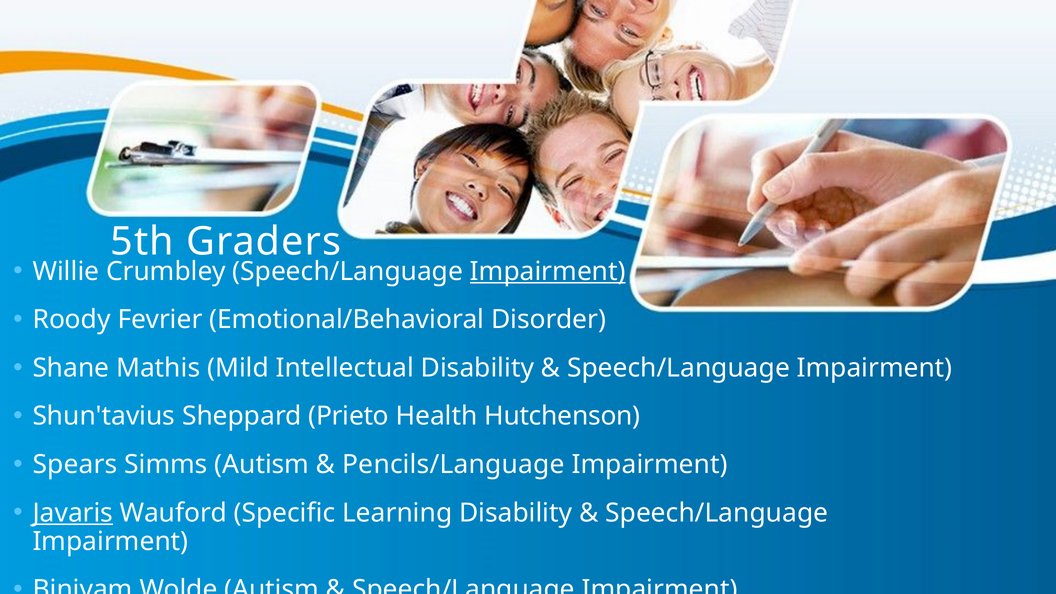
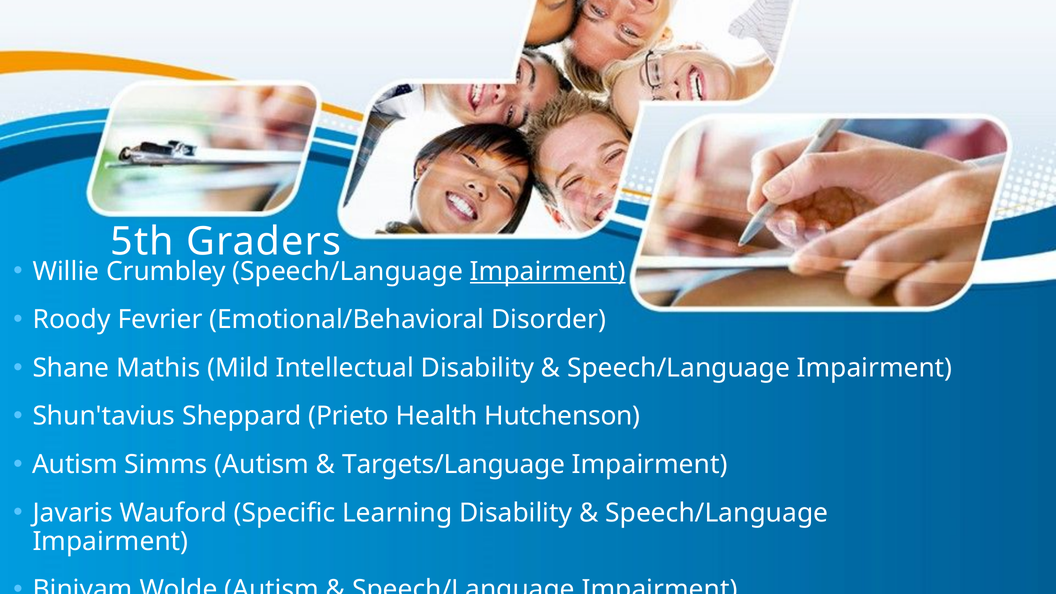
Spears at (75, 465): Spears -> Autism
Pencils/Language: Pencils/Language -> Targets/Language
Javaris underline: present -> none
